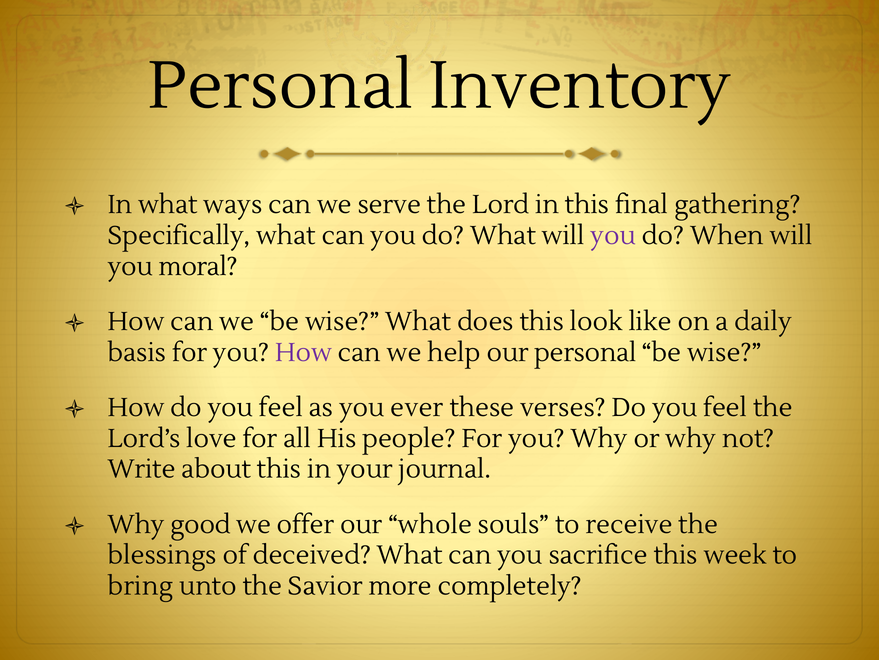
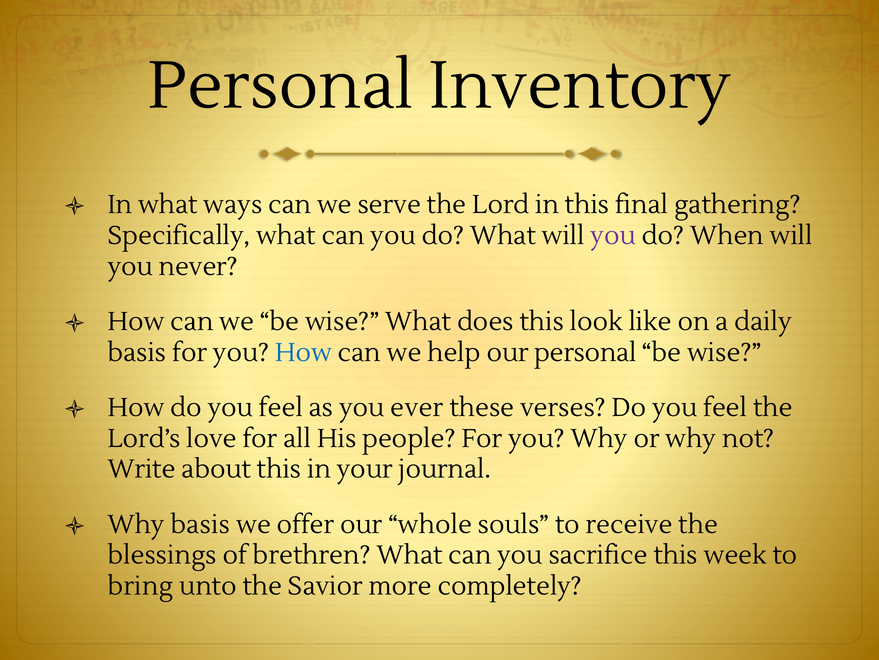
moral: moral -> never
How at (304, 352) colour: purple -> blue
Why good: good -> basis
deceived: deceived -> brethren
